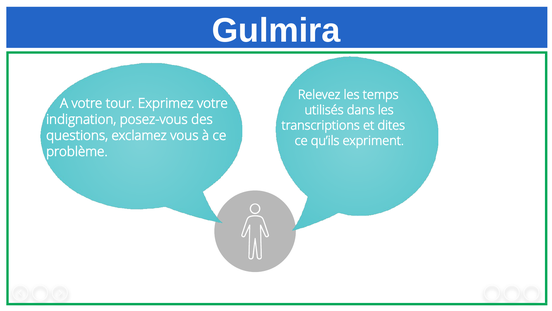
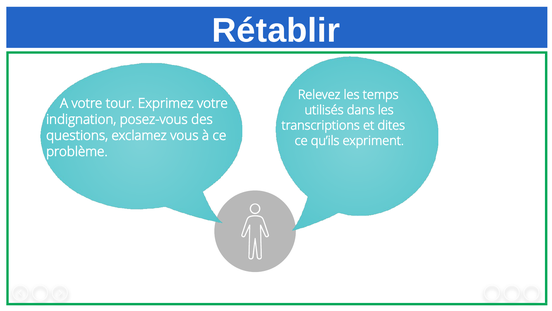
Gulmira: Gulmira -> Rétablir
